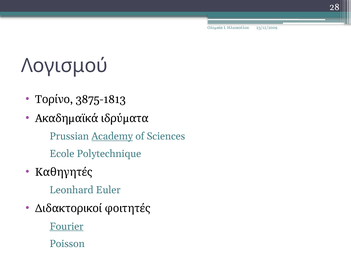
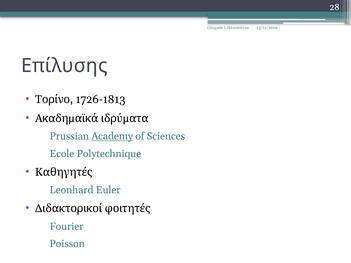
Λογισμού: Λογισμού -> Επίλυσης
3875-1813: 3875-1813 -> 1726-1813
Fourier underline: present -> none
